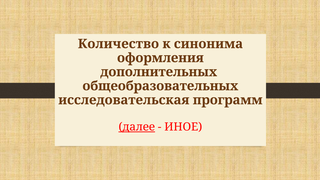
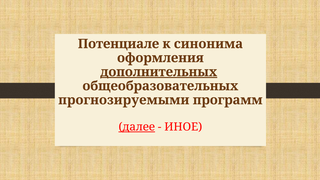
Количество: Количество -> Потенциале
дополнительных underline: none -> present
исследовательская: исследовательская -> прогнозируемыми
